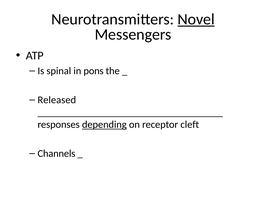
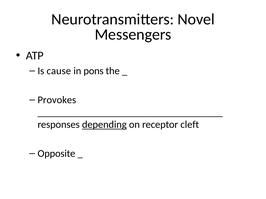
Novel underline: present -> none
spinal: spinal -> cause
Released: Released -> Provokes
Channels: Channels -> Opposite
